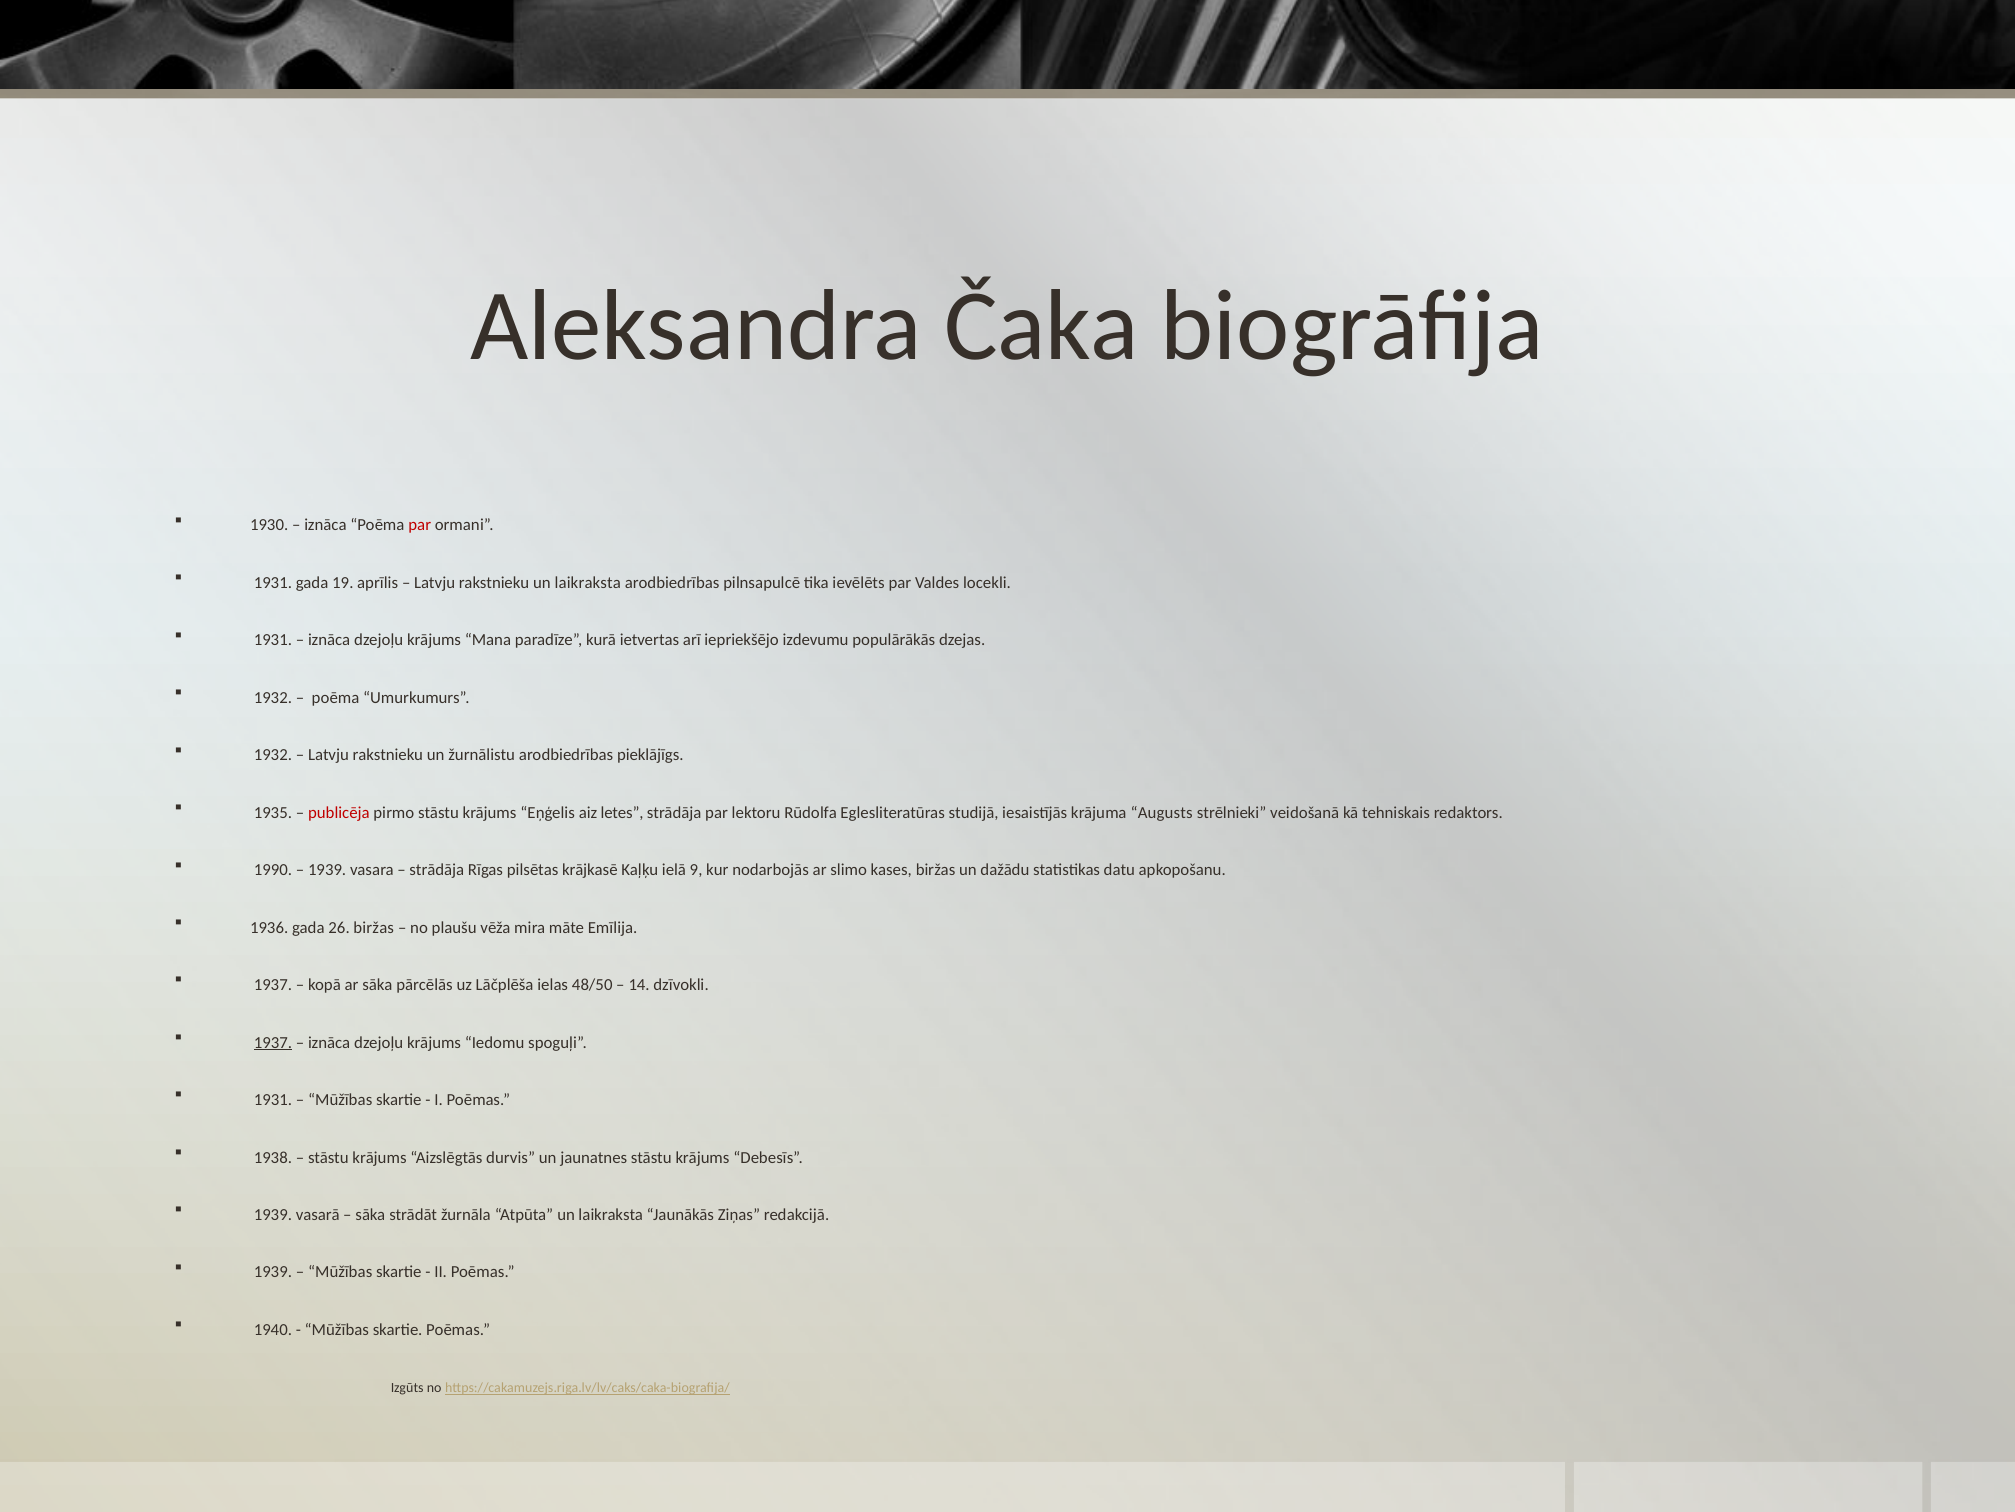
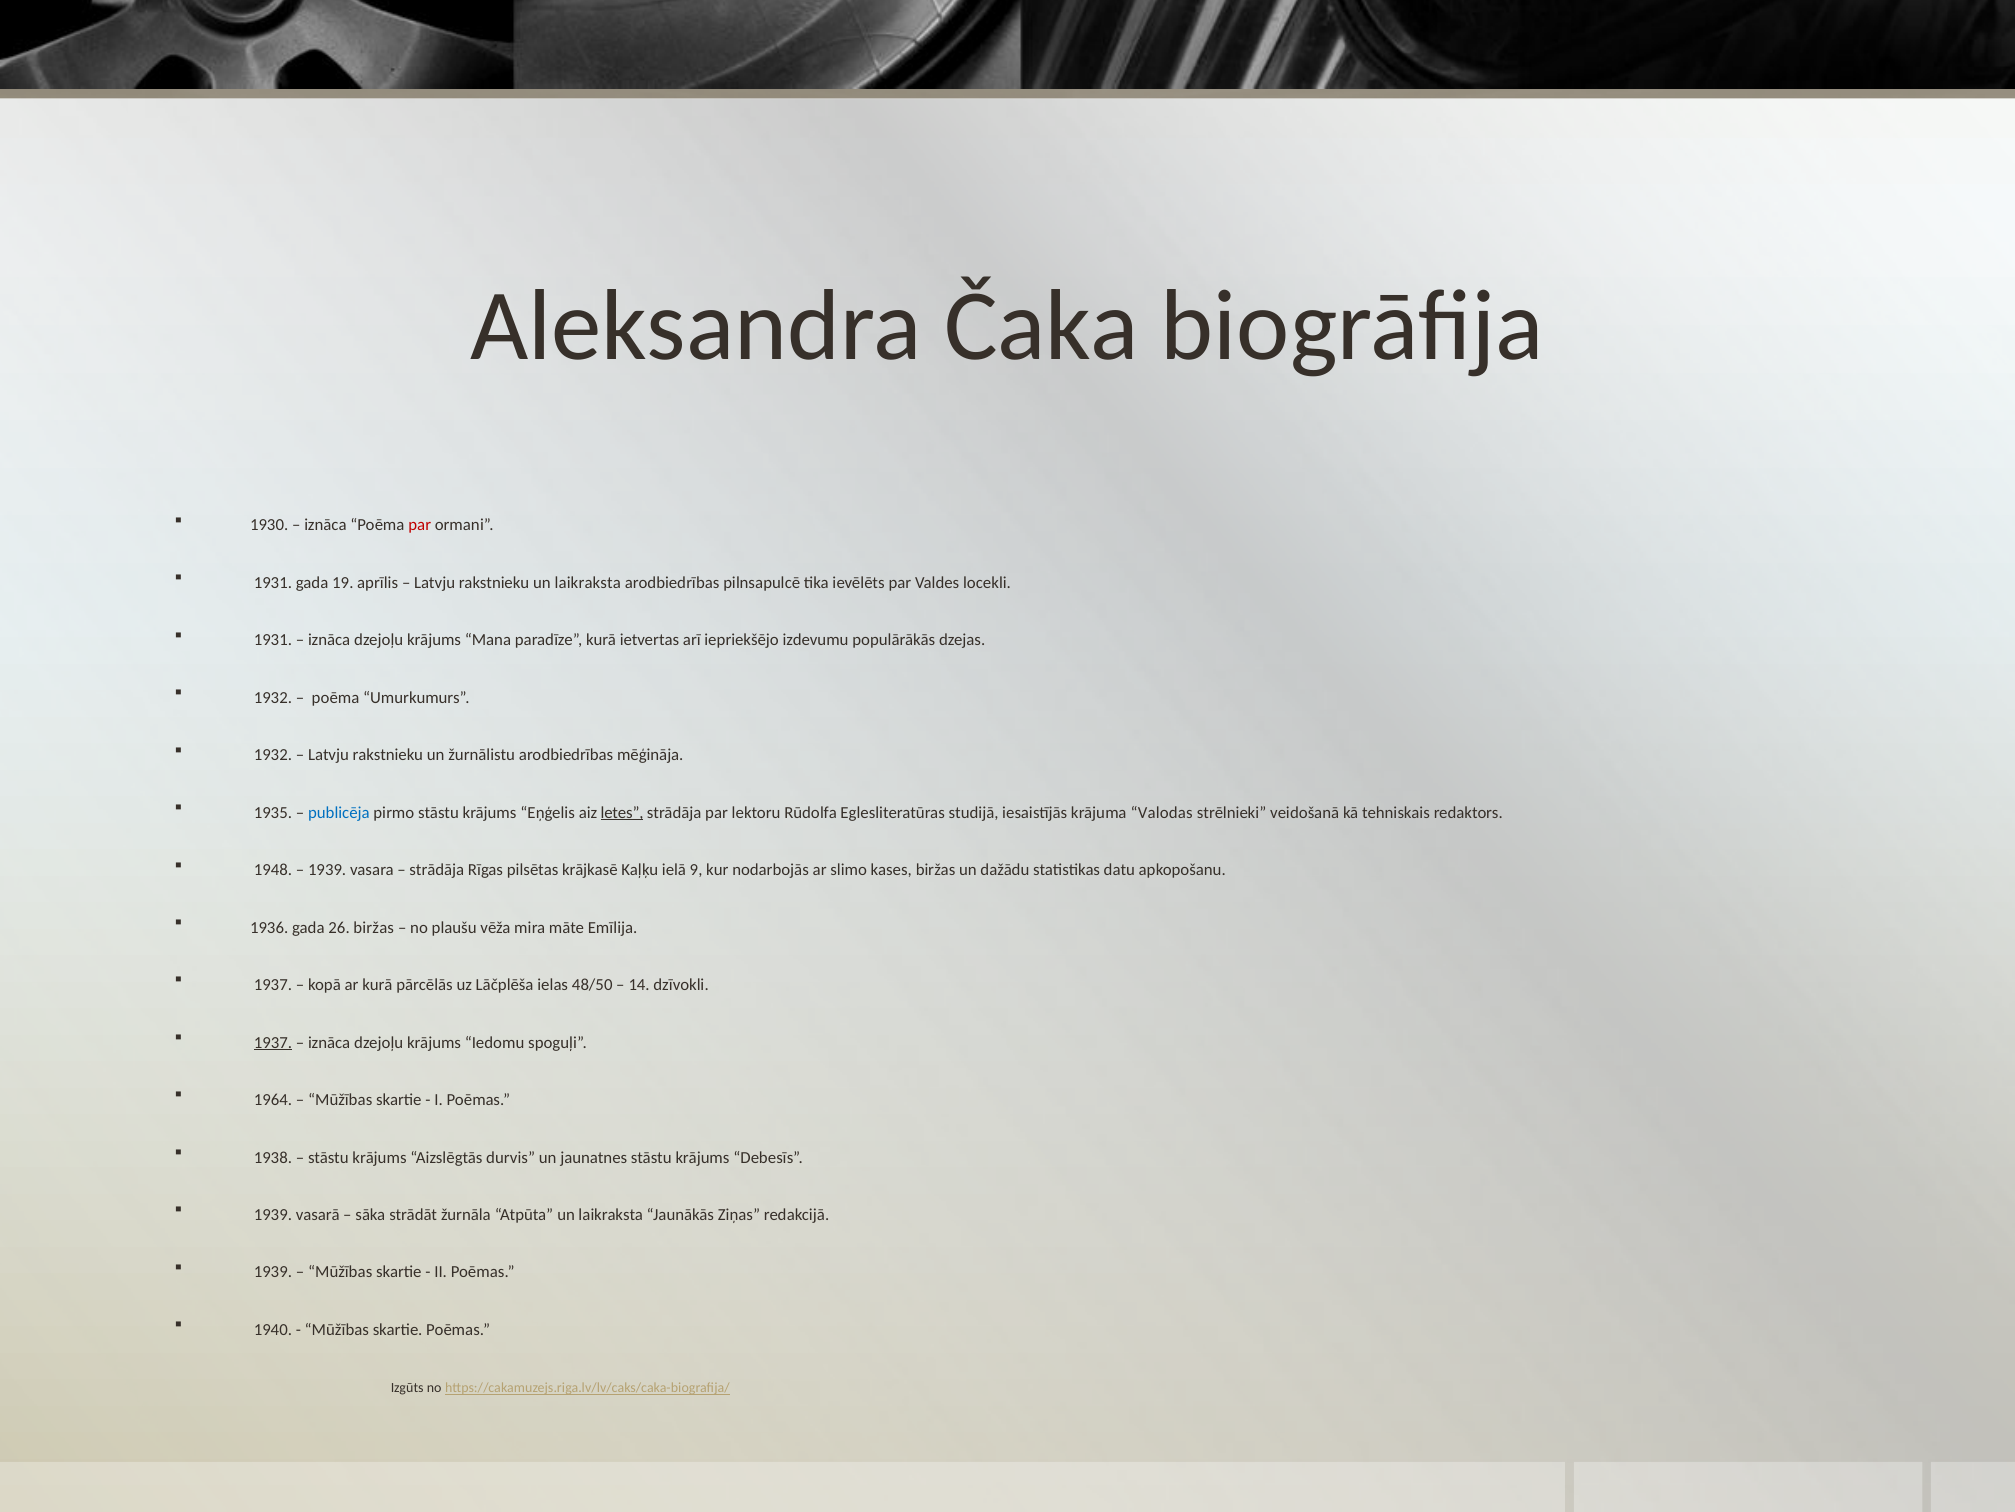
pieklājīgs: pieklājīgs -> mēģināja
publicēja colour: red -> blue
letes underline: none -> present
Augusts: Augusts -> Valodas
1990: 1990 -> 1948
ar sāka: sāka -> kurā
1931 at (273, 1099): 1931 -> 1964
